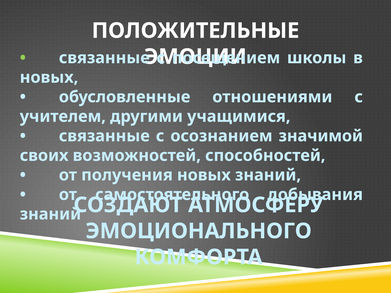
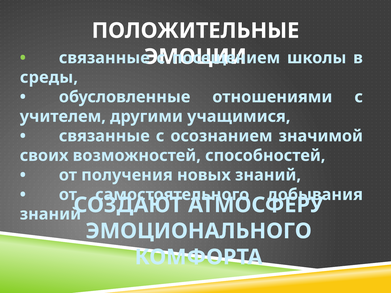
новых at (49, 77): новых -> среды
